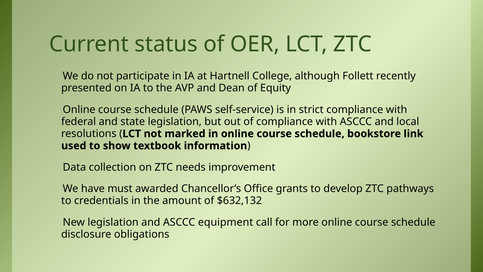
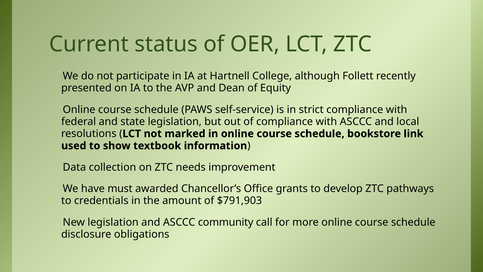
$632,132: $632,132 -> $791,903
equipment: equipment -> community
